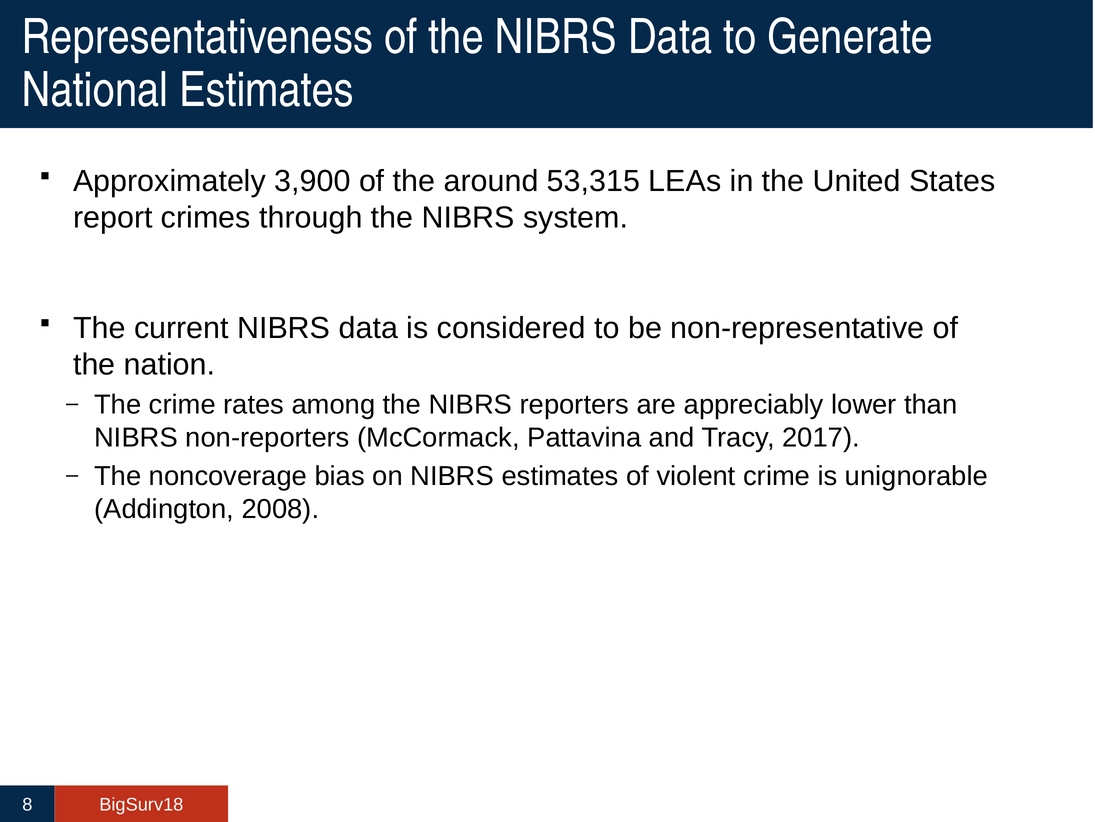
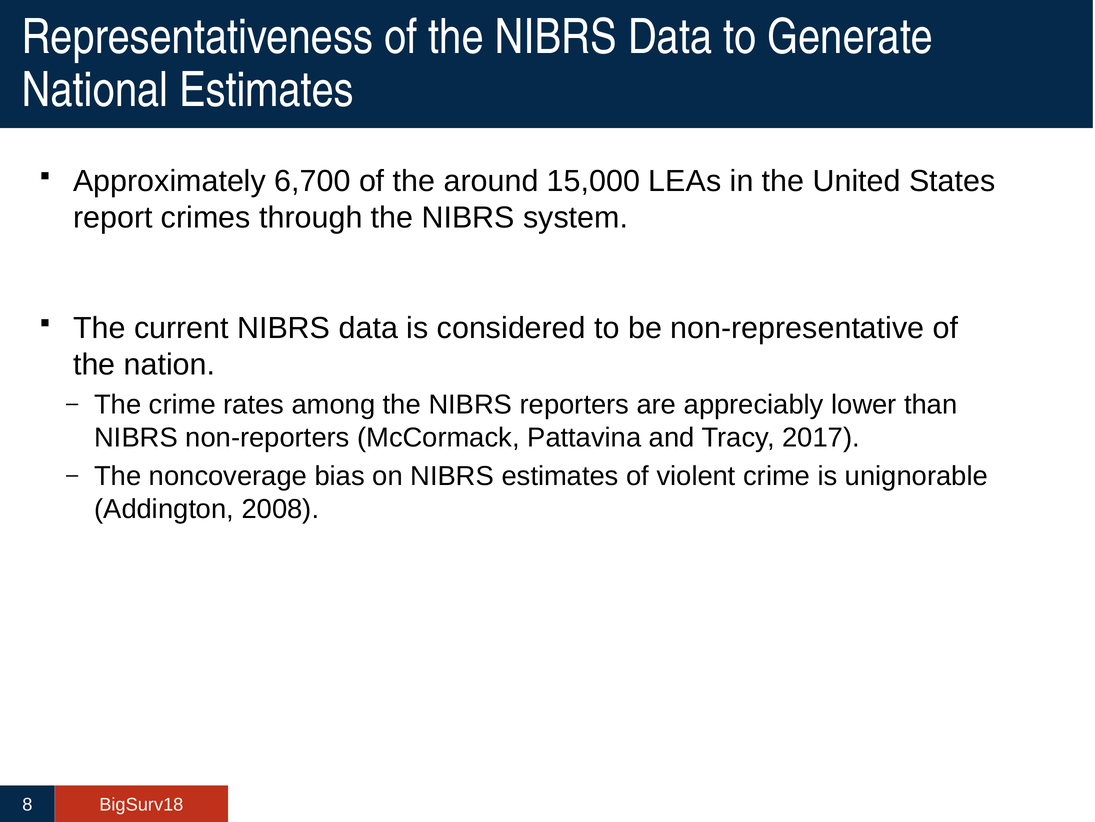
3,900: 3,900 -> 6,700
53,315: 53,315 -> 15,000
